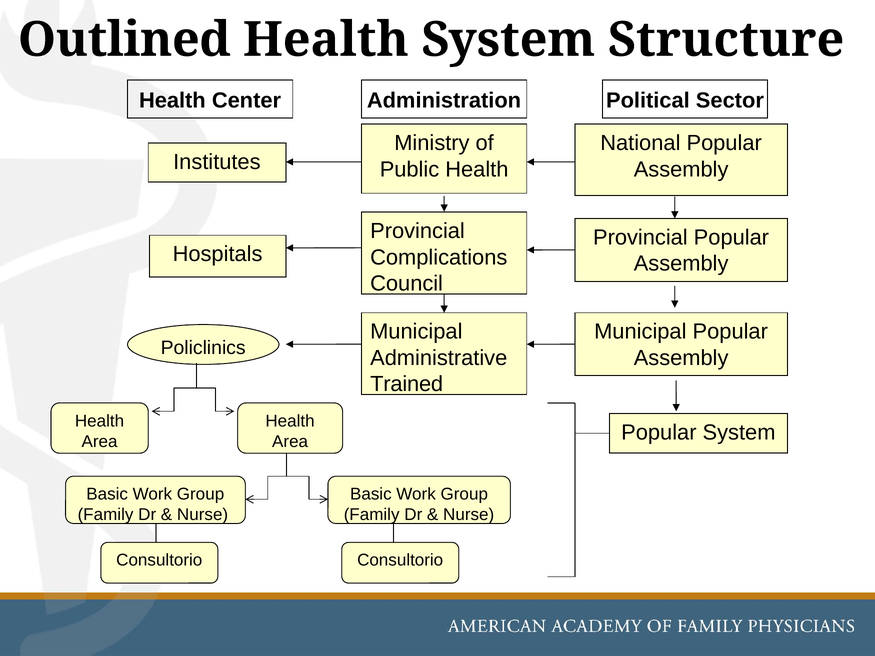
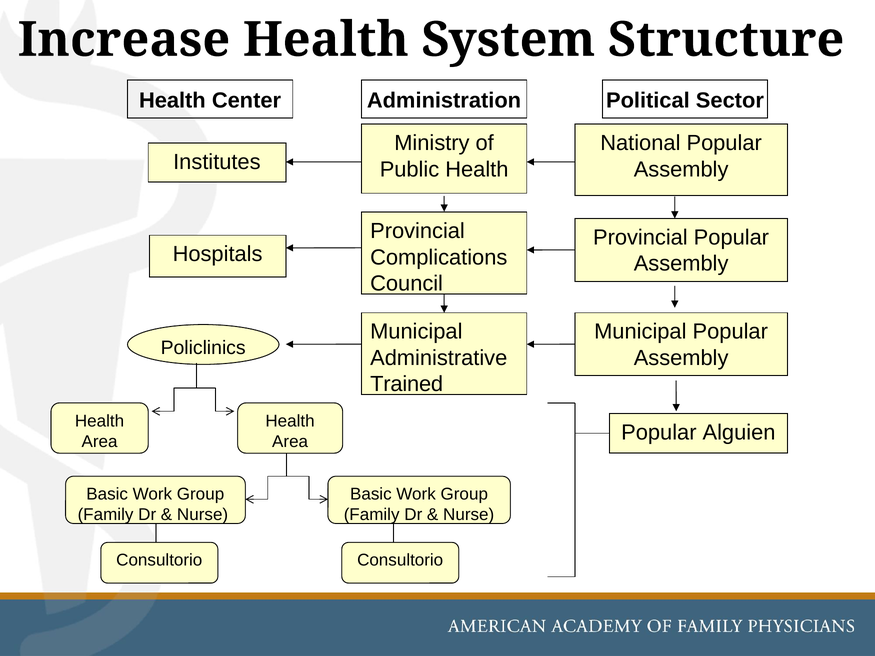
Outlined: Outlined -> Increase
Popular System: System -> Alguien
